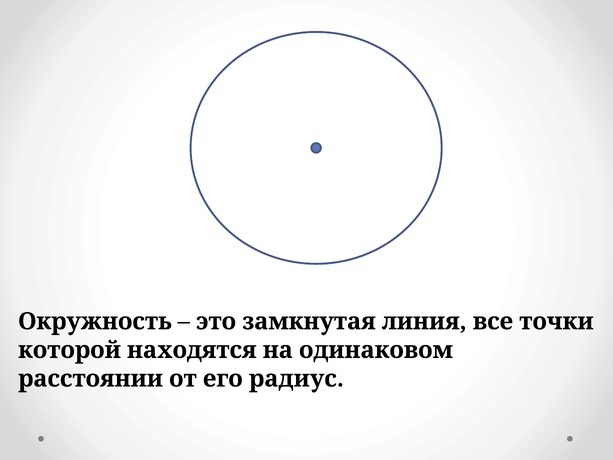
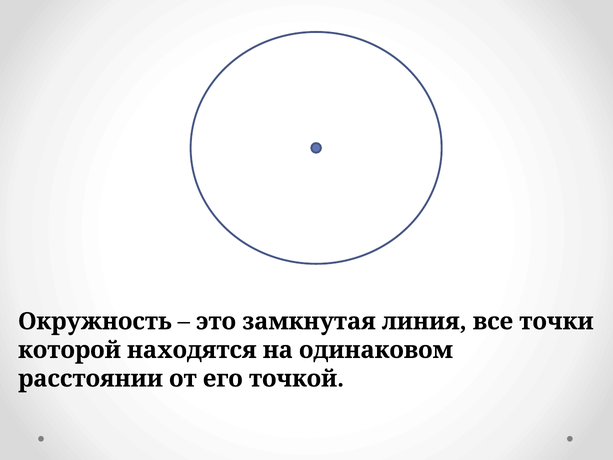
радиус: радиус -> точкой
